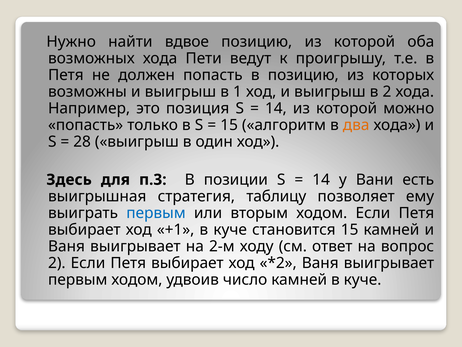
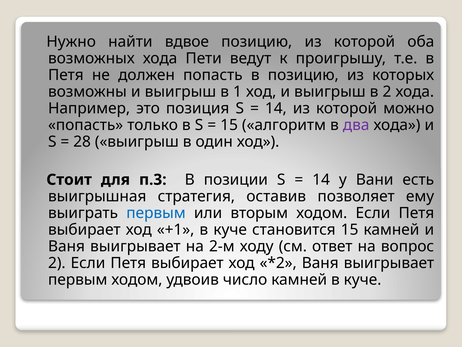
два colour: orange -> purple
Здесь: Здесь -> Стоит
таблицу: таблицу -> оставив
